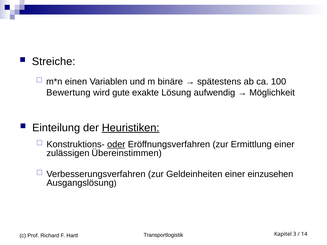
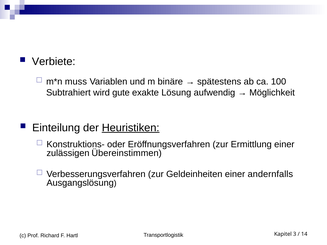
Streiche: Streiche -> Verbiete
einen: einen -> muss
Bewertung: Bewertung -> Subtrahiert
oder underline: present -> none
einzusehen: einzusehen -> andernfalls
